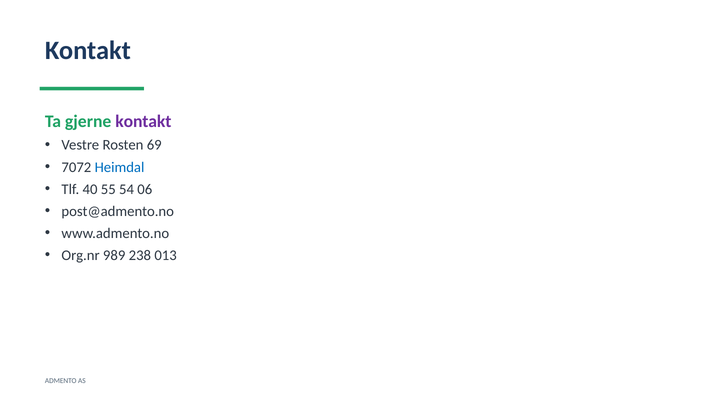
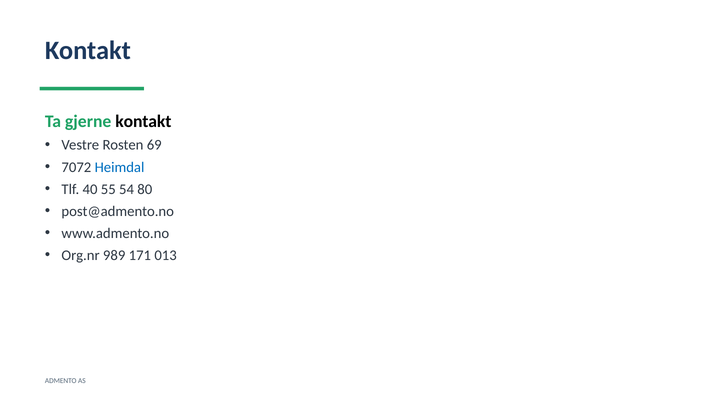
kontakt at (143, 122) colour: purple -> black
06: 06 -> 80
238: 238 -> 171
